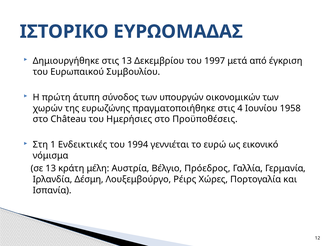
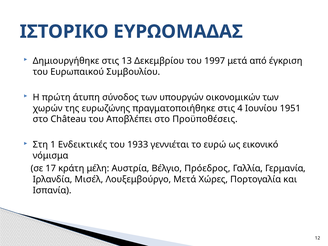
1958: 1958 -> 1951
Ημερήσιες: Ημερήσιες -> Αποβλέπει
1994: 1994 -> 1933
σε 13: 13 -> 17
Δέσμη: Δέσμη -> Μισέλ
Λουξεμβούργο Ρέιρς: Ρέιρς -> Μετά
